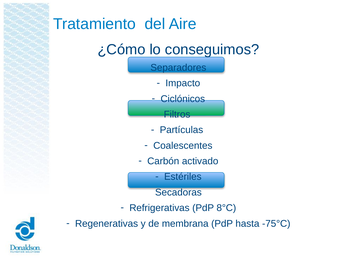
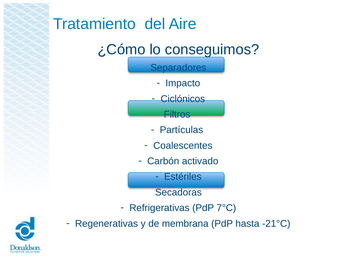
8°C: 8°C -> 7°C
-75°C: -75°C -> -21°C
